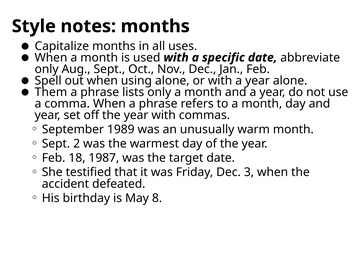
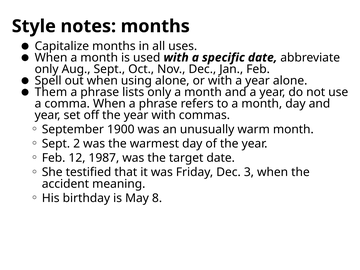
1989: 1989 -> 1900
18: 18 -> 12
defeated: defeated -> meaning
